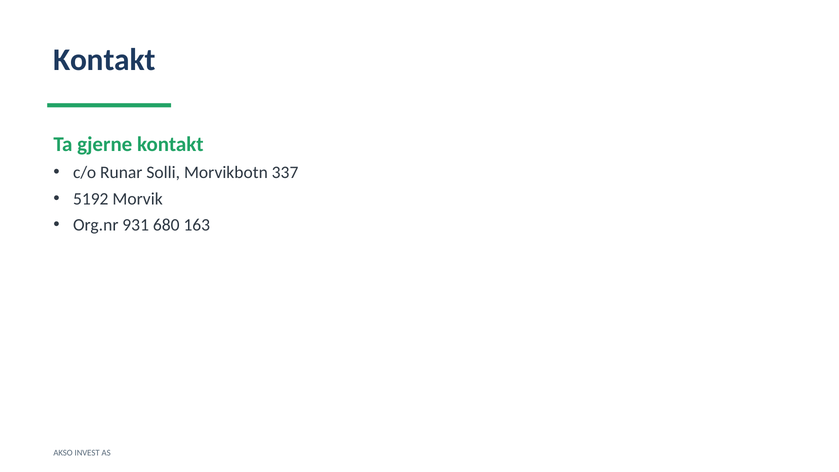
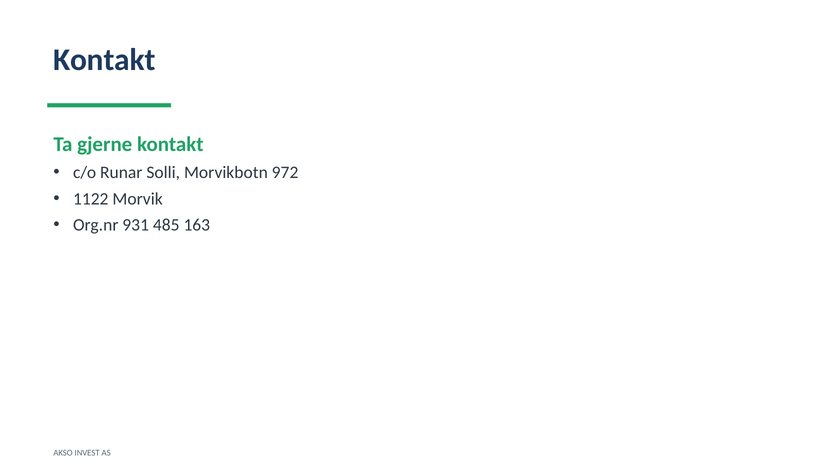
337: 337 -> 972
5192: 5192 -> 1122
680: 680 -> 485
